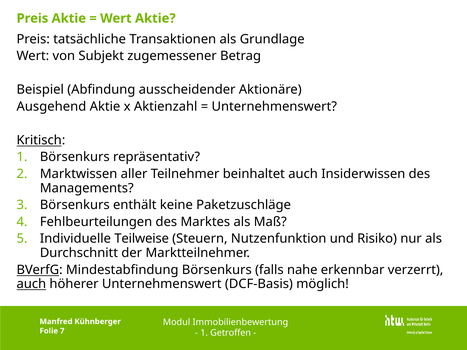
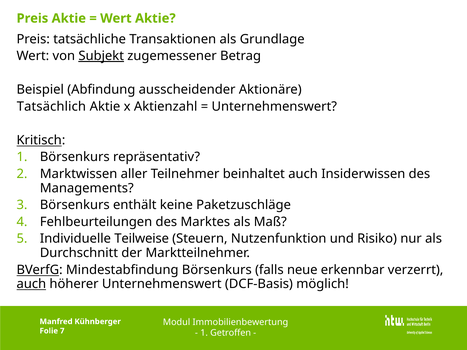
Subjekt underline: none -> present
Ausgehend: Ausgehend -> Tatsächlich
nahe: nahe -> neue
